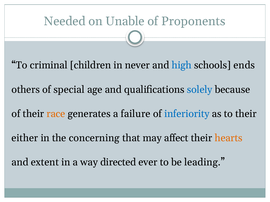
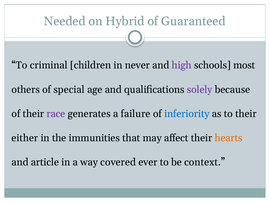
Unable: Unable -> Hybrid
Proponents: Proponents -> Guaranteed
high colour: blue -> purple
ends: ends -> most
solely colour: blue -> purple
race colour: orange -> purple
concerning: concerning -> immunities
extent: extent -> article
directed: directed -> covered
leading: leading -> context
